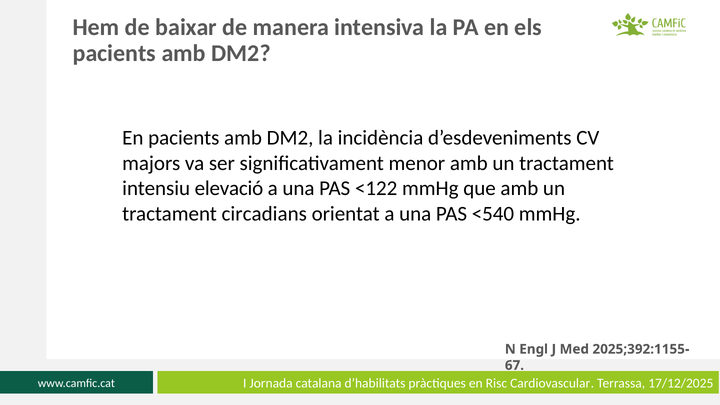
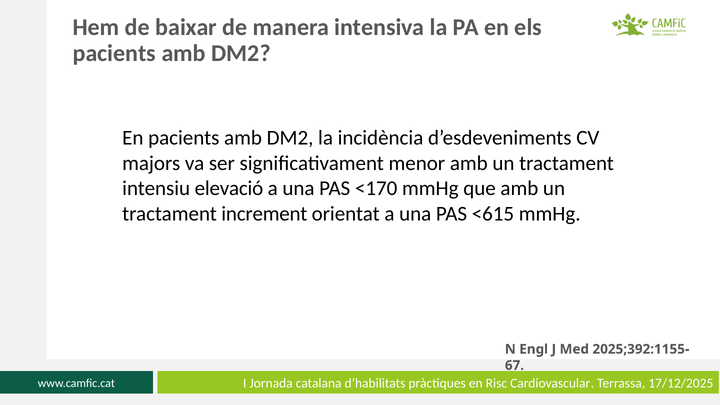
<122: <122 -> <170
circadians: circadians -> increment
<540: <540 -> <615
